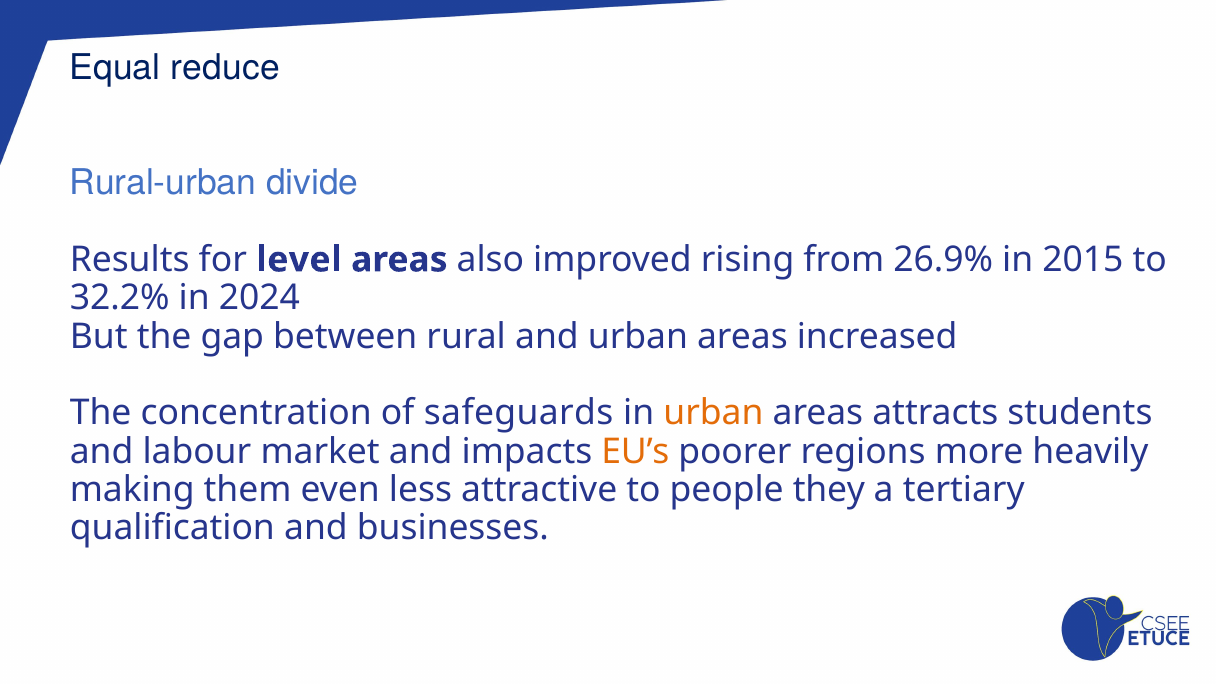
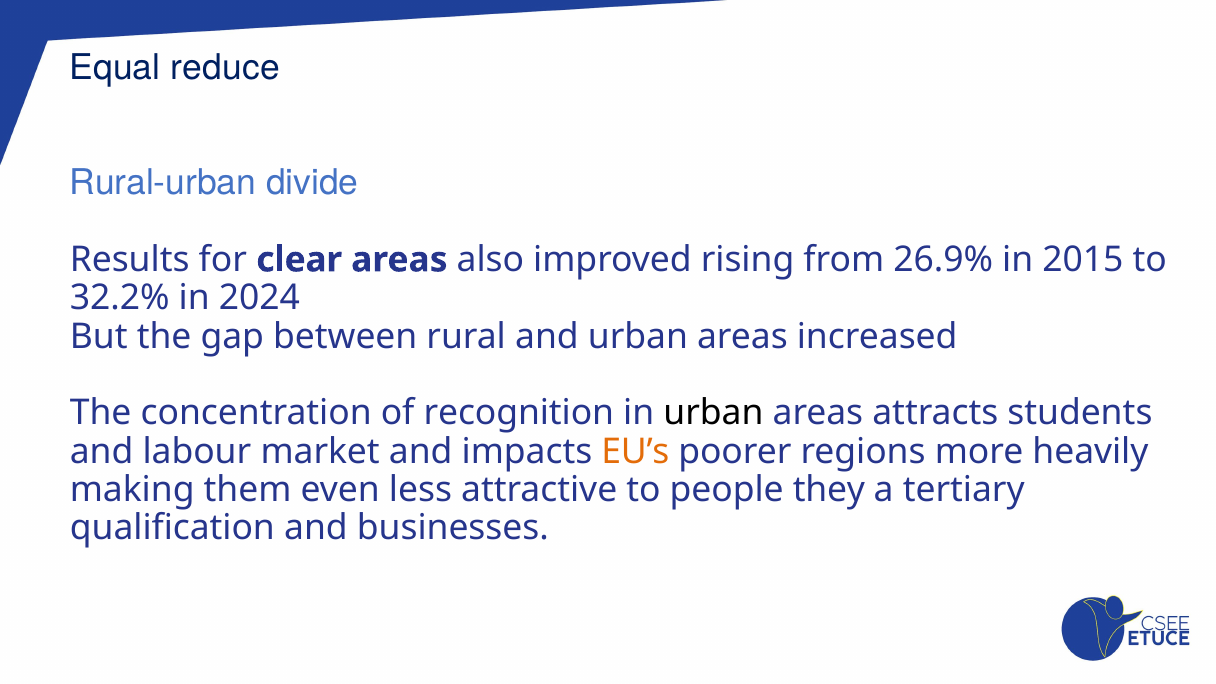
level: level -> clear
safeguards: safeguards -> recognition
urban at (713, 413) colour: orange -> black
